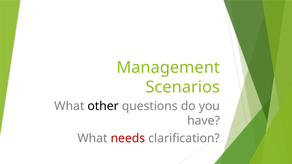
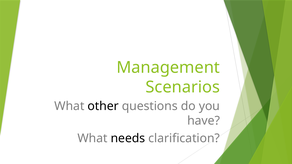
needs colour: red -> black
